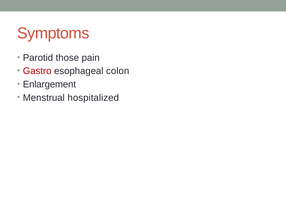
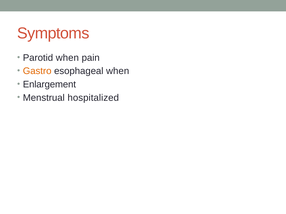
Parotid those: those -> when
Gastro colour: red -> orange
esophageal colon: colon -> when
